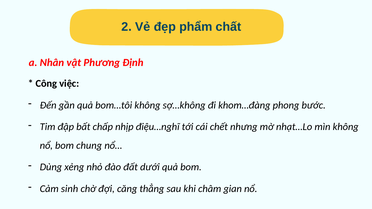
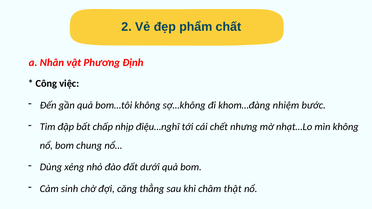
phong: phong -> nhiệm
gian: gian -> thật
